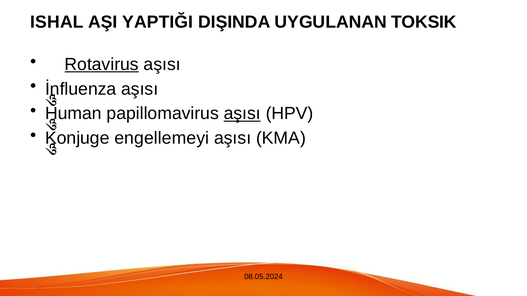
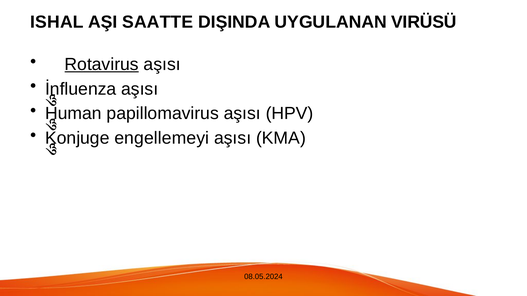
YAPTIĞI: YAPTIĞI -> SAATTE
TOKSIK: TOKSIK -> VIRÜSÜ
aşısı at (242, 114) underline: present -> none
